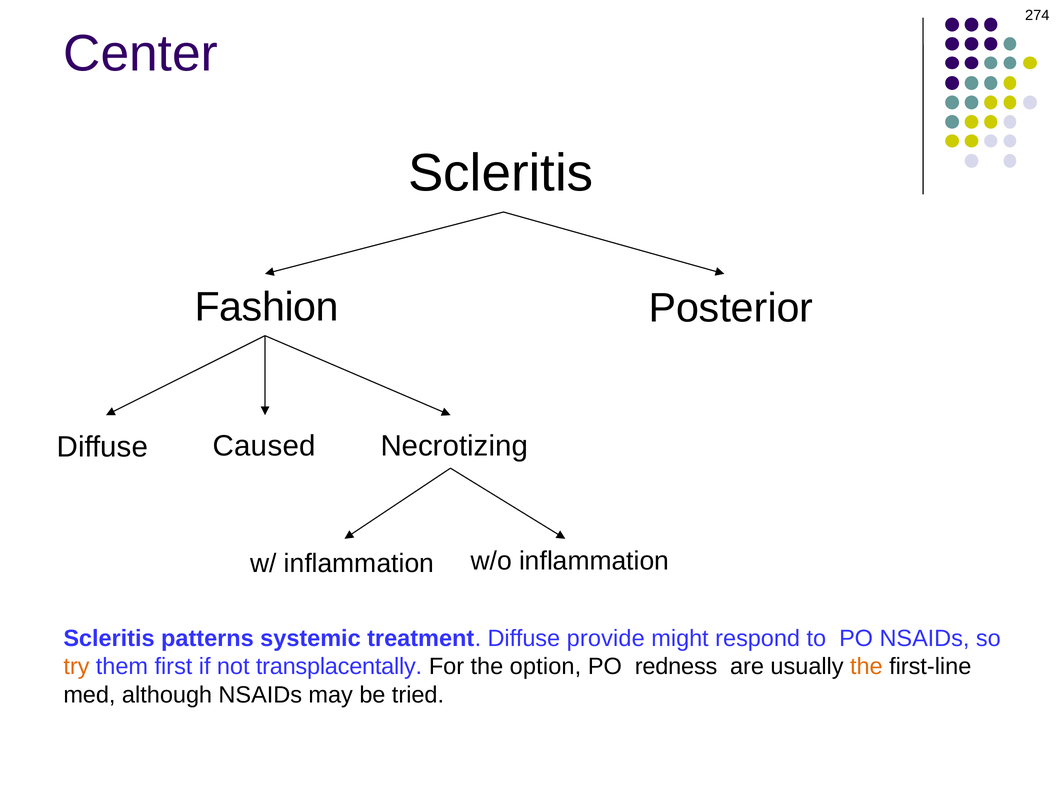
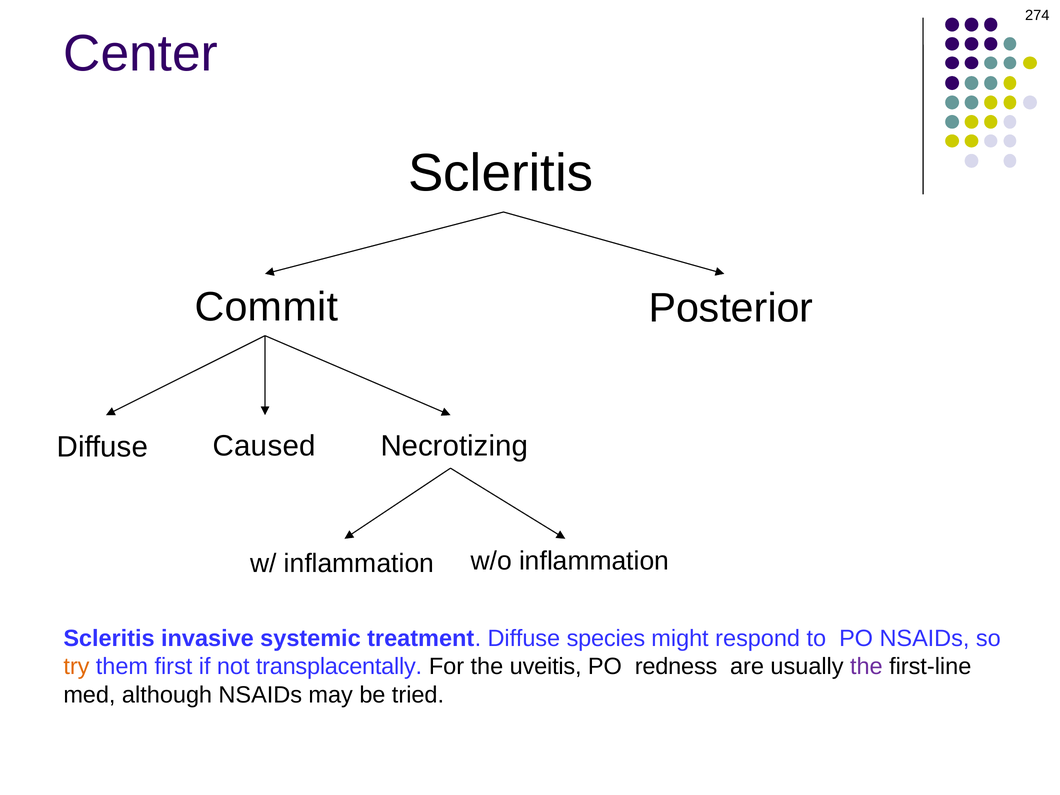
Fashion: Fashion -> Commit
patterns: patterns -> invasive
provide: provide -> species
option: option -> uveitis
the at (866, 667) colour: orange -> purple
